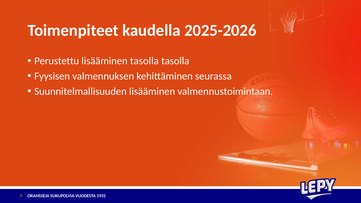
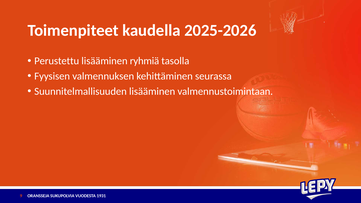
lisääminen tasolla: tasolla -> ryhmiä
